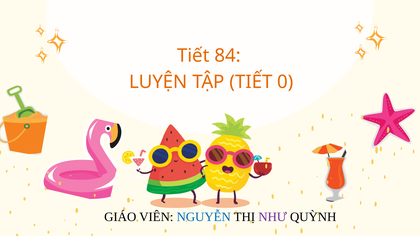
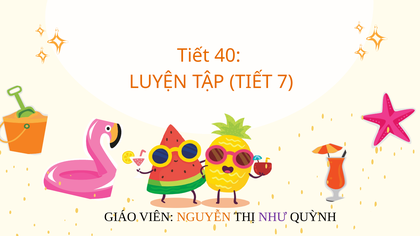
84: 84 -> 40
0: 0 -> 7
NGUYỄN colour: blue -> orange
